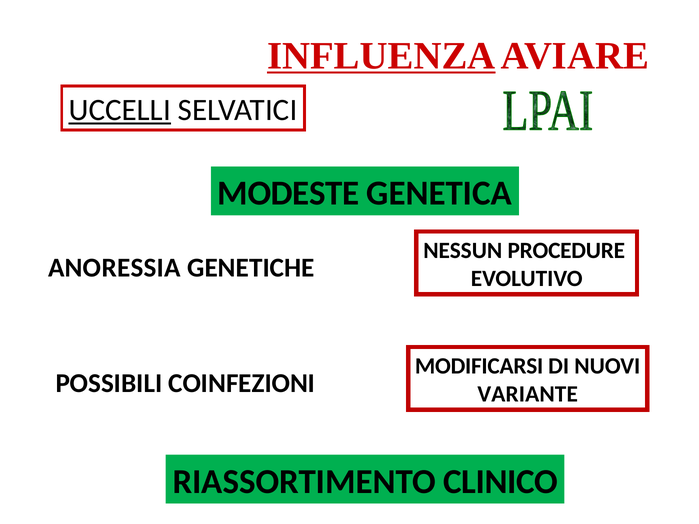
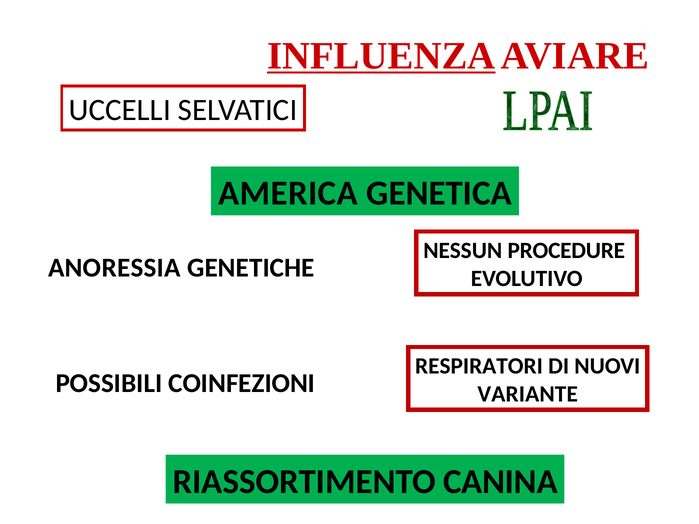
UCCELLI underline: present -> none
MODESTE: MODESTE -> AMERICA
MODIFICARSI: MODIFICARSI -> RESPIRATORI
CLINICO: CLINICO -> CANINA
